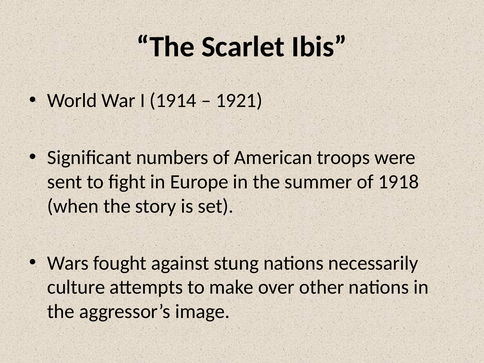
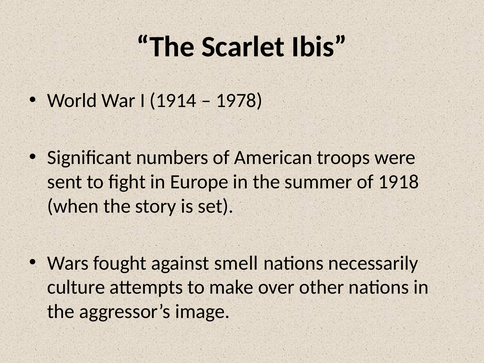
1921: 1921 -> 1978
stung: stung -> smell
